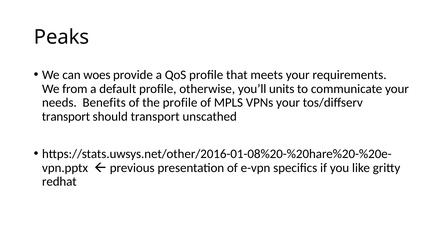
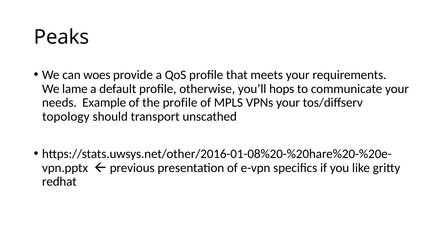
from: from -> lame
units: units -> hops
Benefits: Benefits -> Example
transport at (66, 117): transport -> topology
